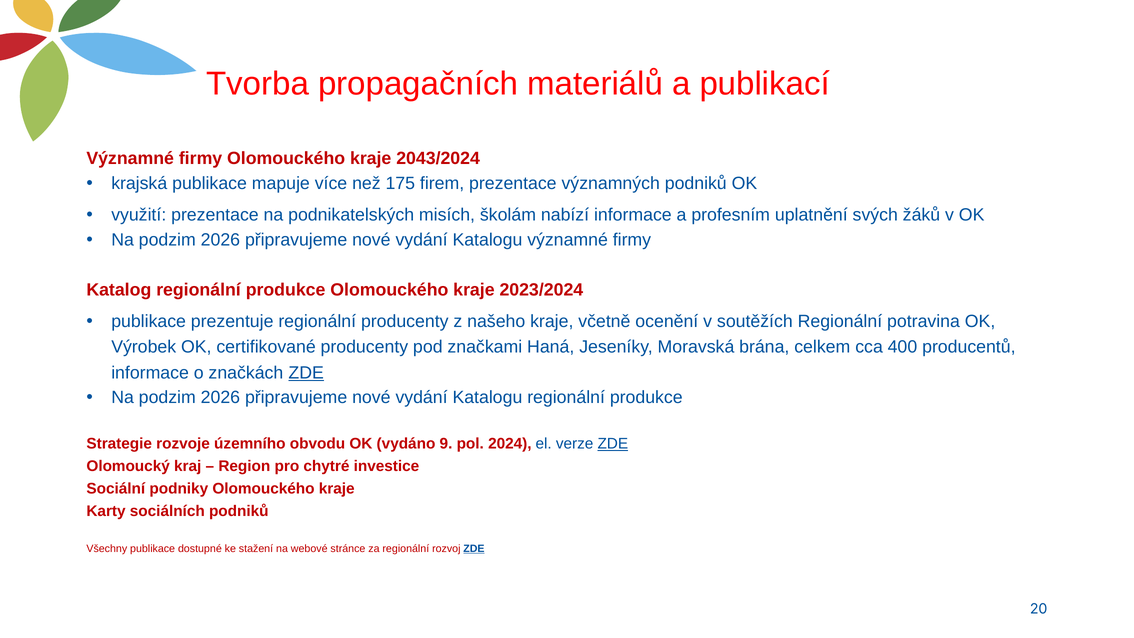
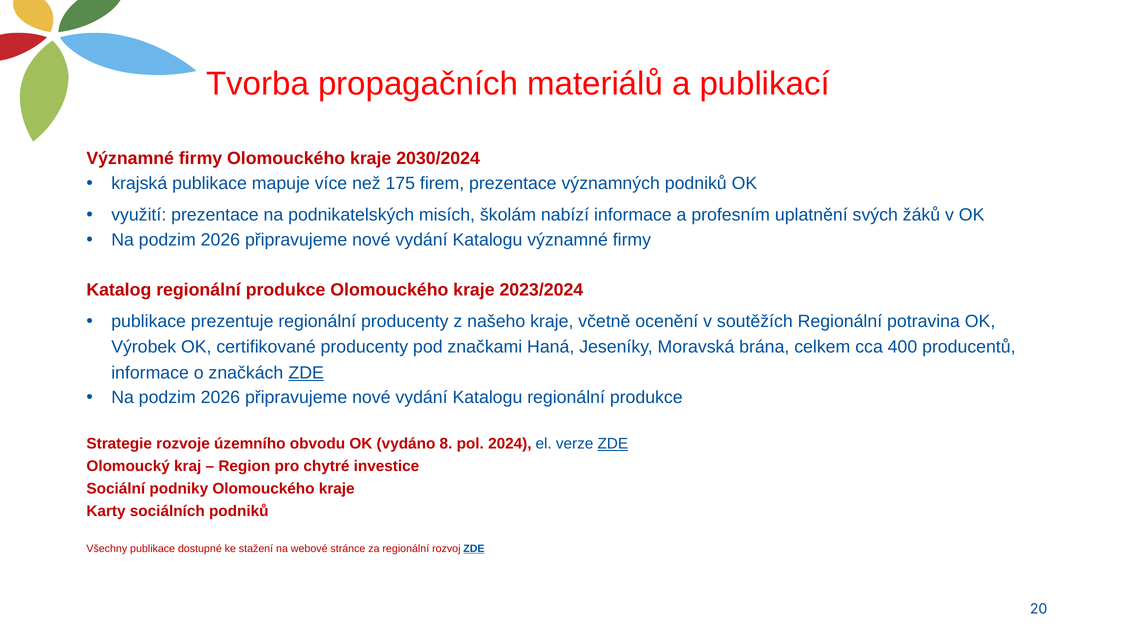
2043/2024: 2043/2024 -> 2030/2024
9: 9 -> 8
